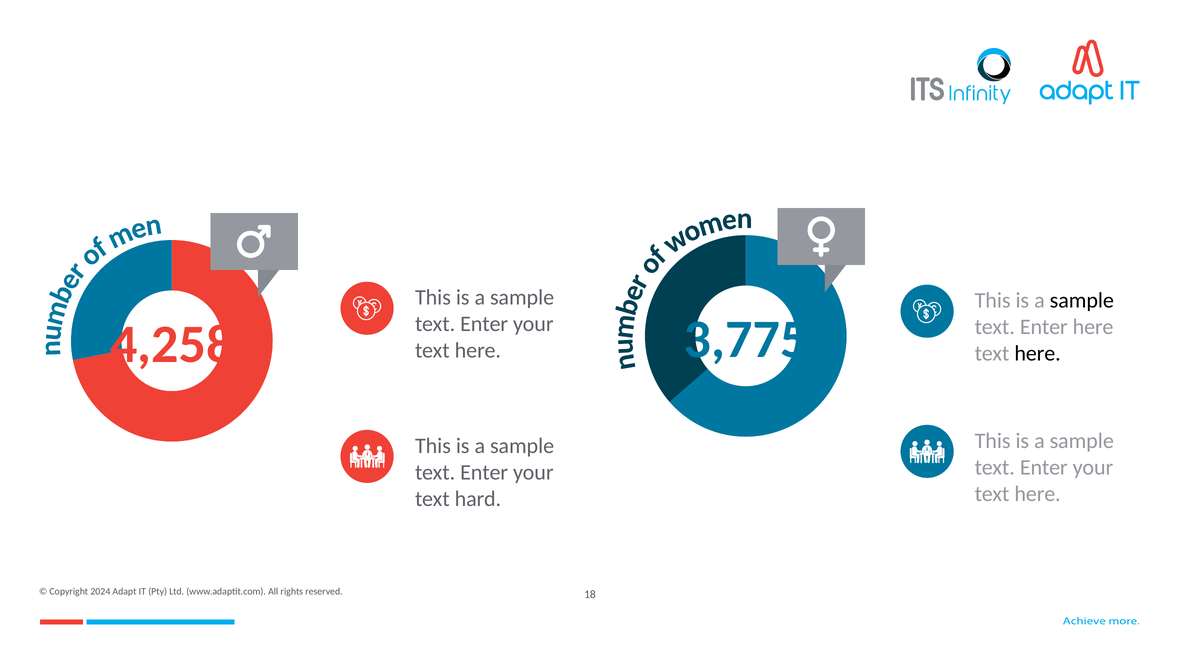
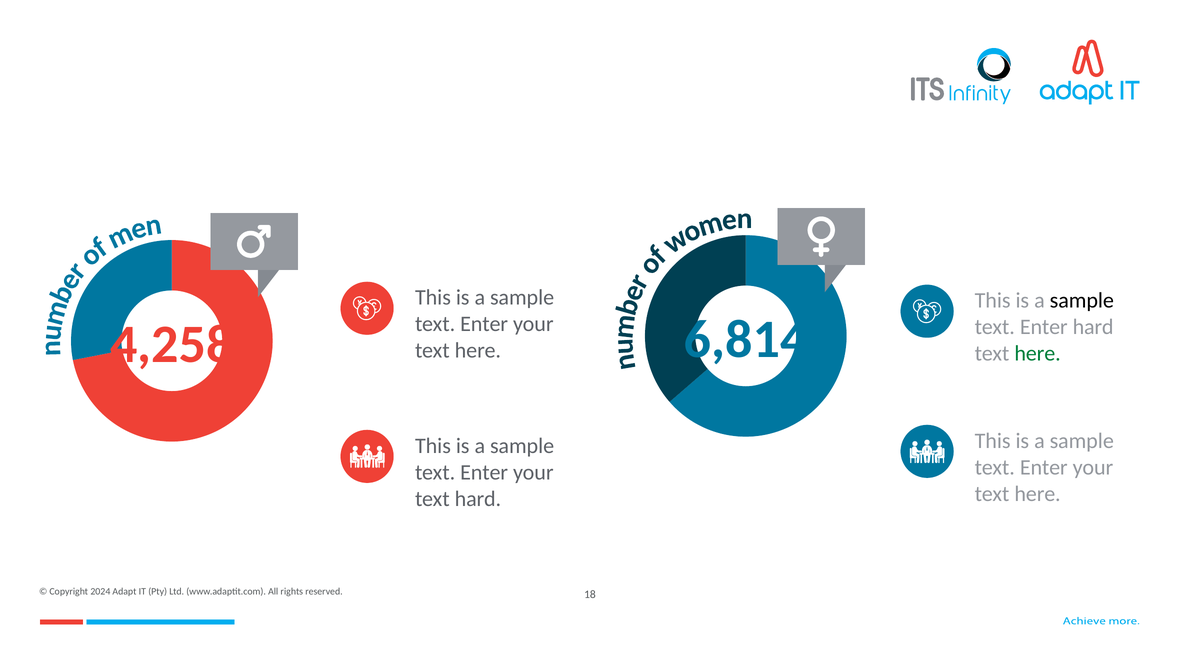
Enter here: here -> hard
3,775: 3,775 -> 6,814
here at (1038, 354) colour: black -> green
